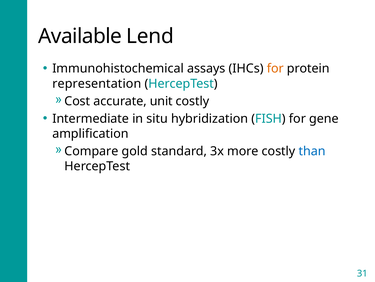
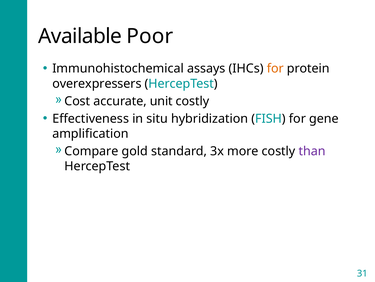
Lend: Lend -> Poor
representation: representation -> overexpressers
Intermediate: Intermediate -> Effectiveness
than colour: blue -> purple
